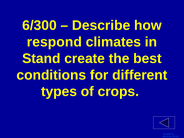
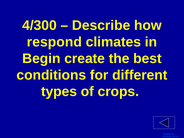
6/300: 6/300 -> 4/300
Stand: Stand -> Begin
